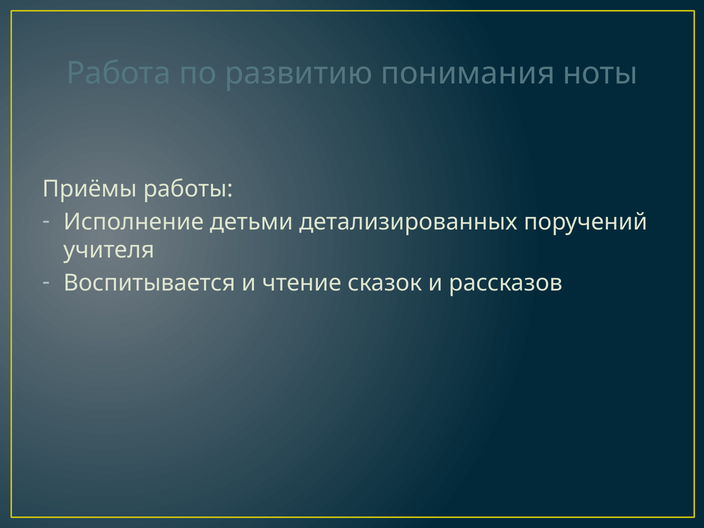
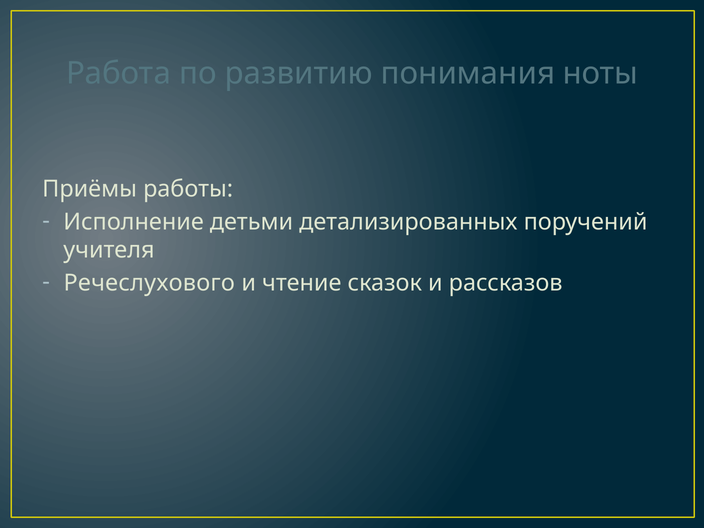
Воспитывается: Воспитывается -> Речеслухового
